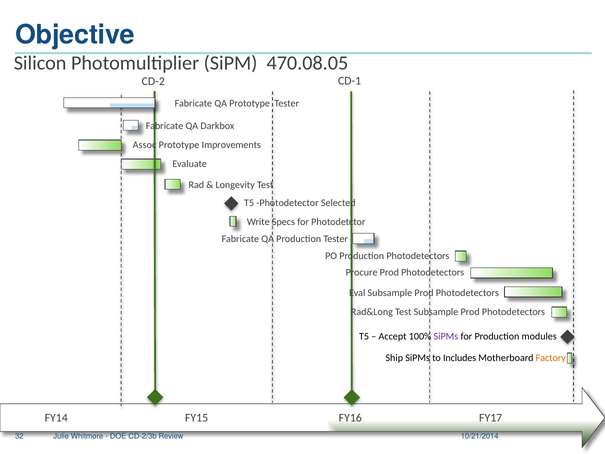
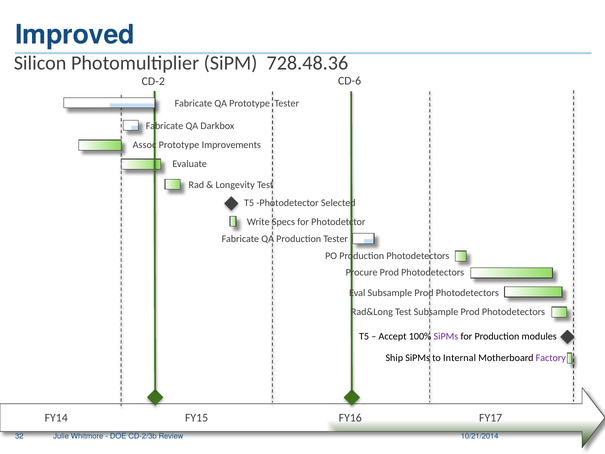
Objective: Objective -> Improved
470.08.05: 470.08.05 -> 728.48.36
CD-1: CD-1 -> CD-6
Includes: Includes -> Internal
Factory colour: orange -> purple
